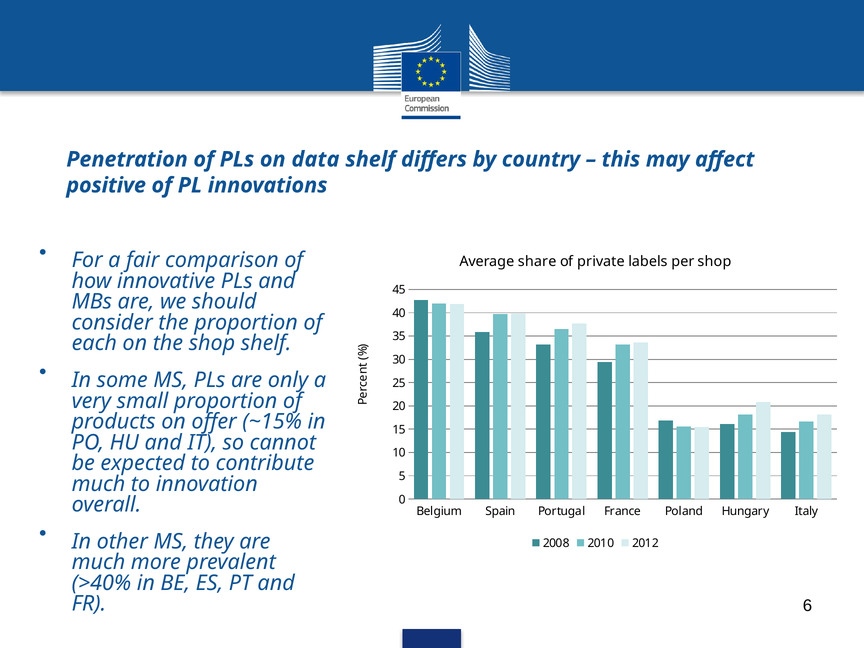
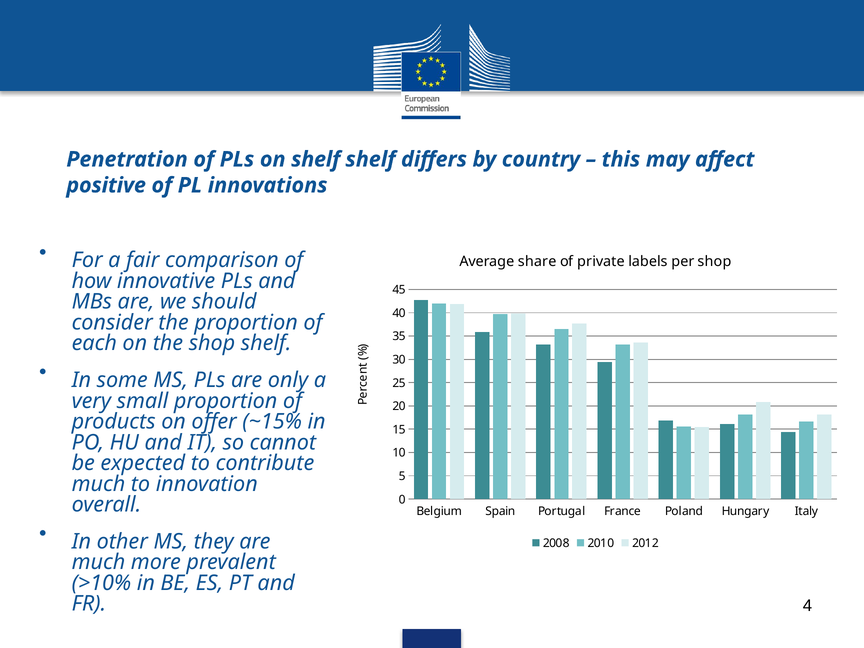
on data: data -> shelf
>40%: >40% -> >10%
6: 6 -> 4
